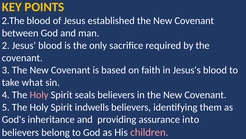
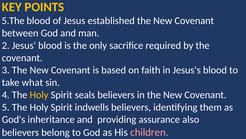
2.The: 2.The -> 5.The
Holy at (39, 94) colour: pink -> yellow
into: into -> also
